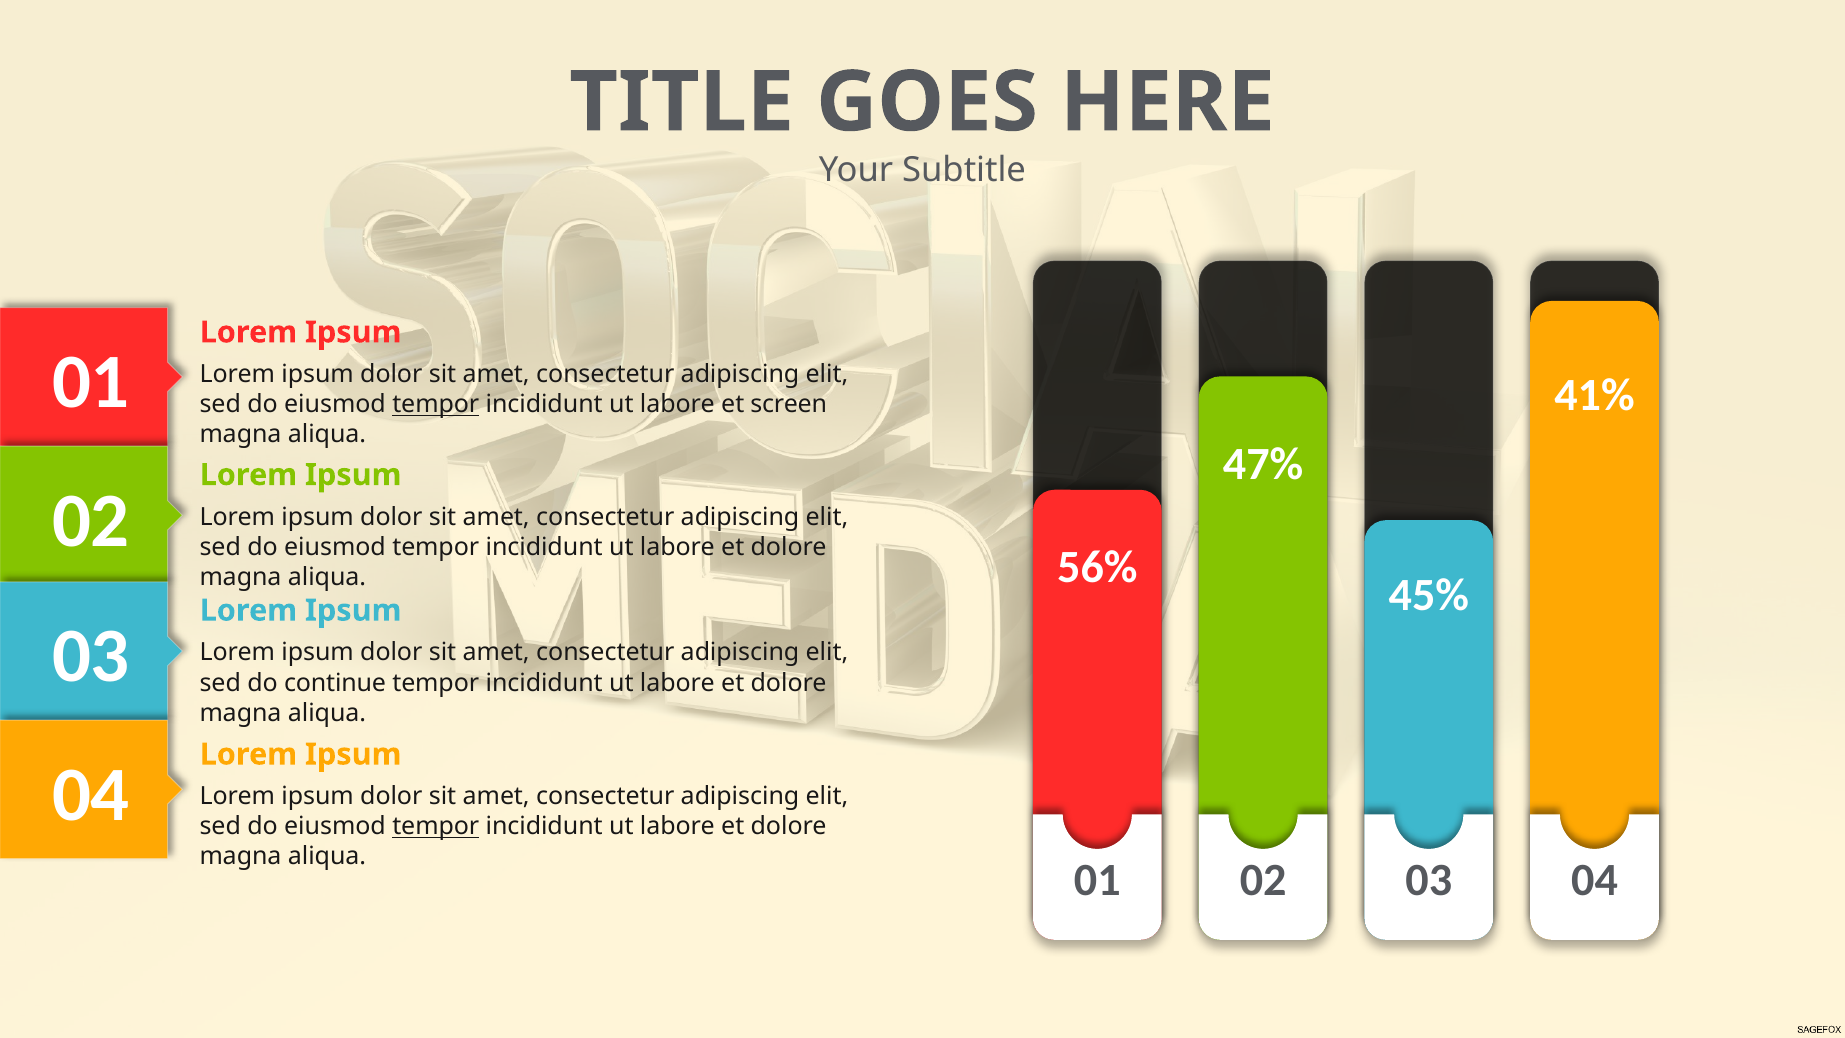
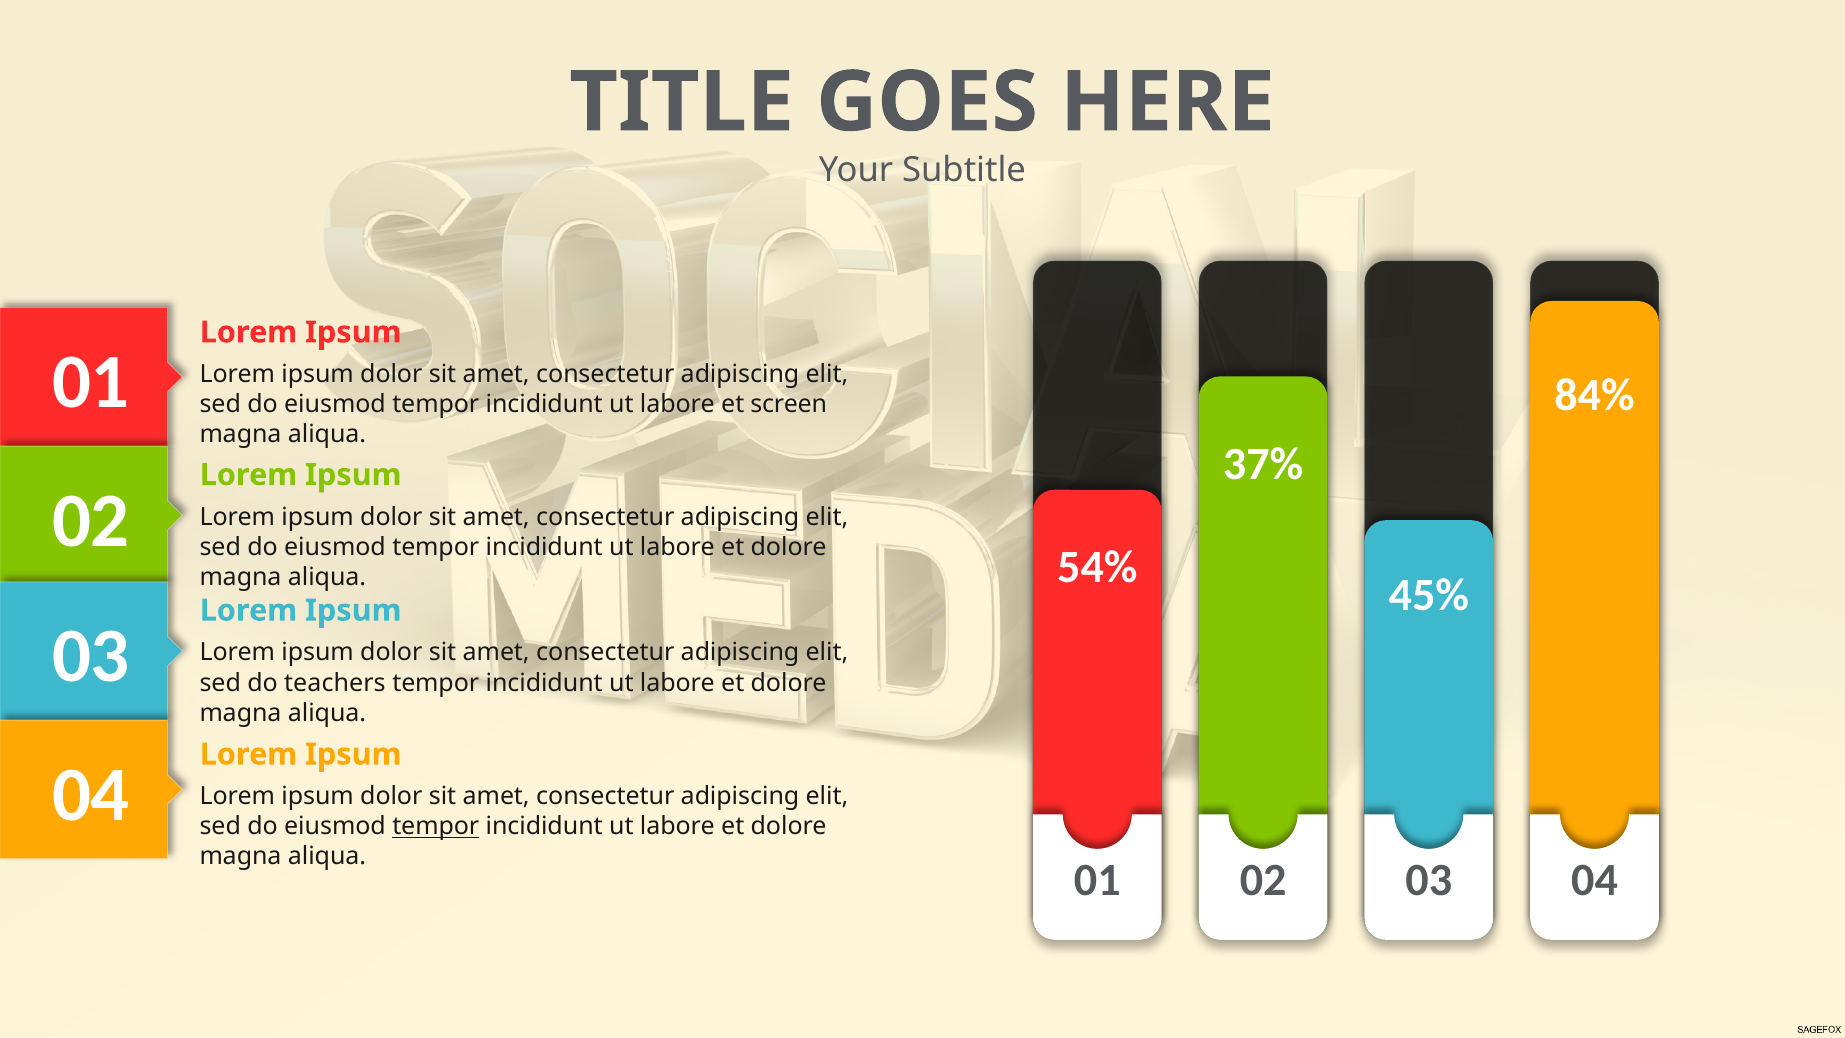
41%: 41% -> 84%
tempor at (436, 405) underline: present -> none
47%: 47% -> 37%
56%: 56% -> 54%
continue: continue -> teachers
